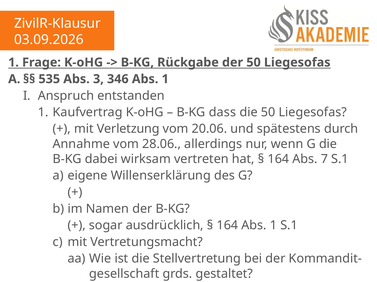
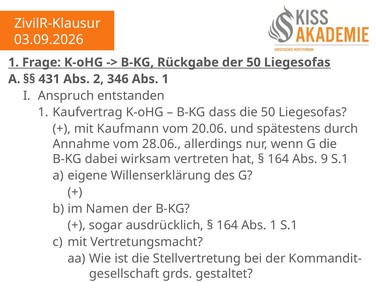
535: 535 -> 431
3: 3 -> 2
Verletzung: Verletzung -> Kaufmann
7: 7 -> 9
